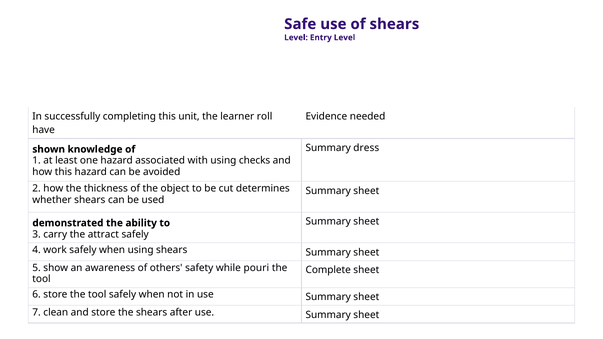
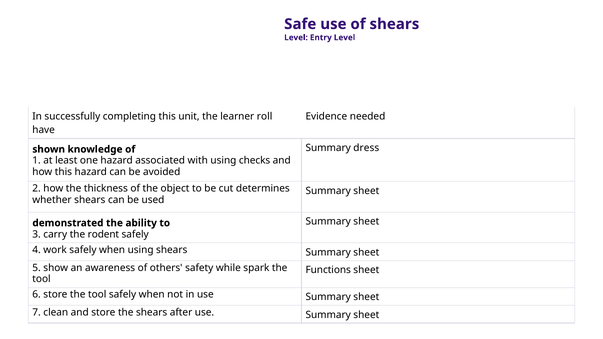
attract: attract -> rodent
pouri: pouri -> spark
Complete: Complete -> Functions
